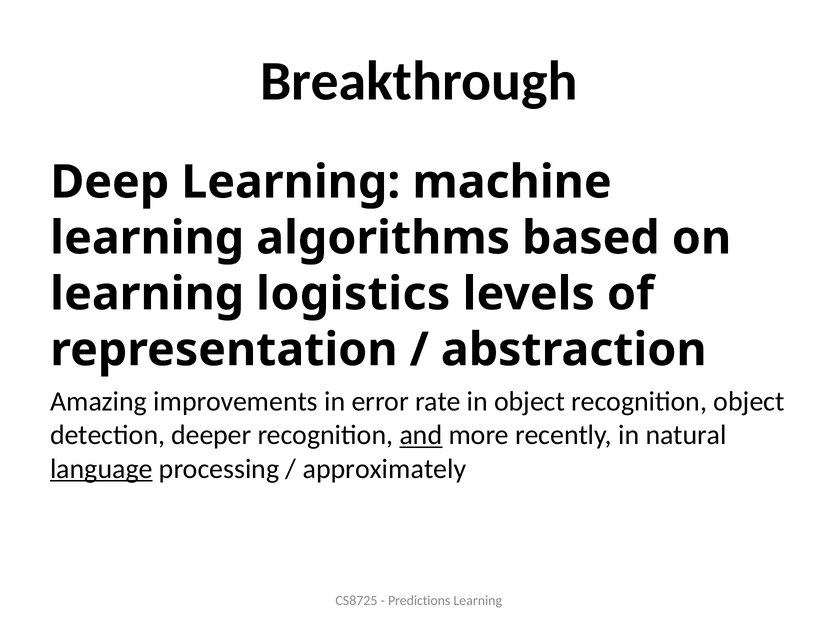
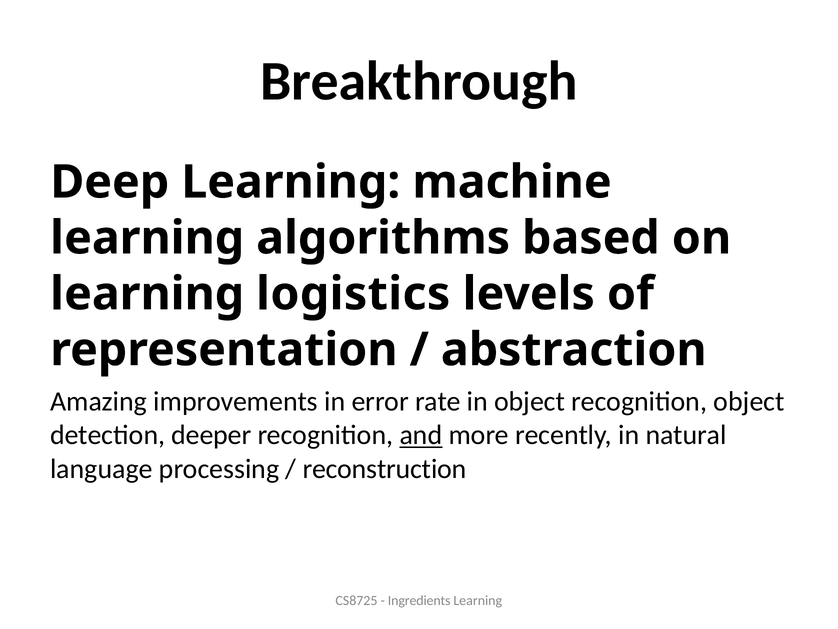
language underline: present -> none
approximately: approximately -> reconstruction
Predictions: Predictions -> Ingredients
